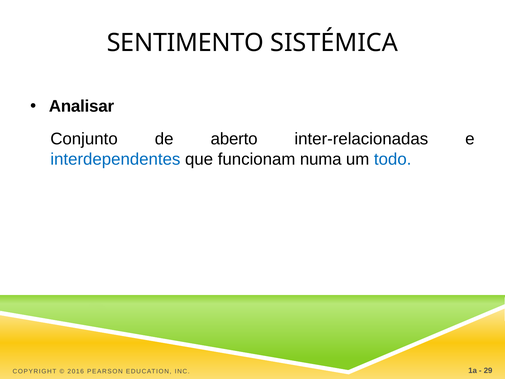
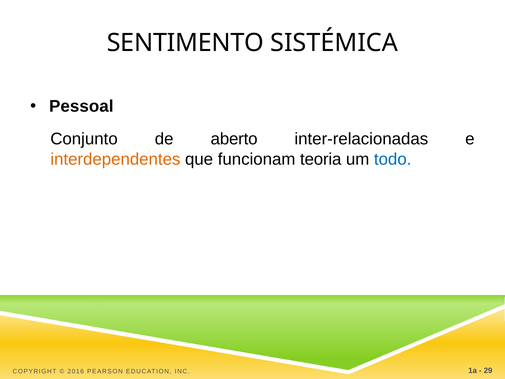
Analisar: Analisar -> Pessoal
interdependentes colour: blue -> orange
numa: numa -> teoria
